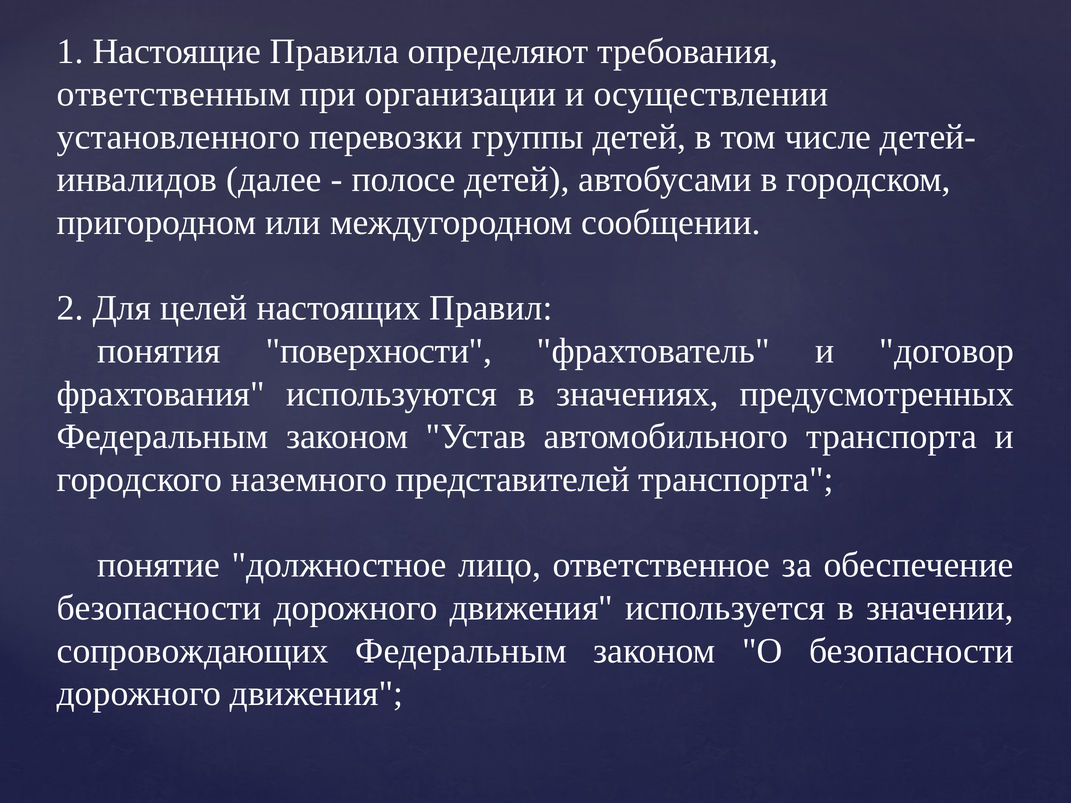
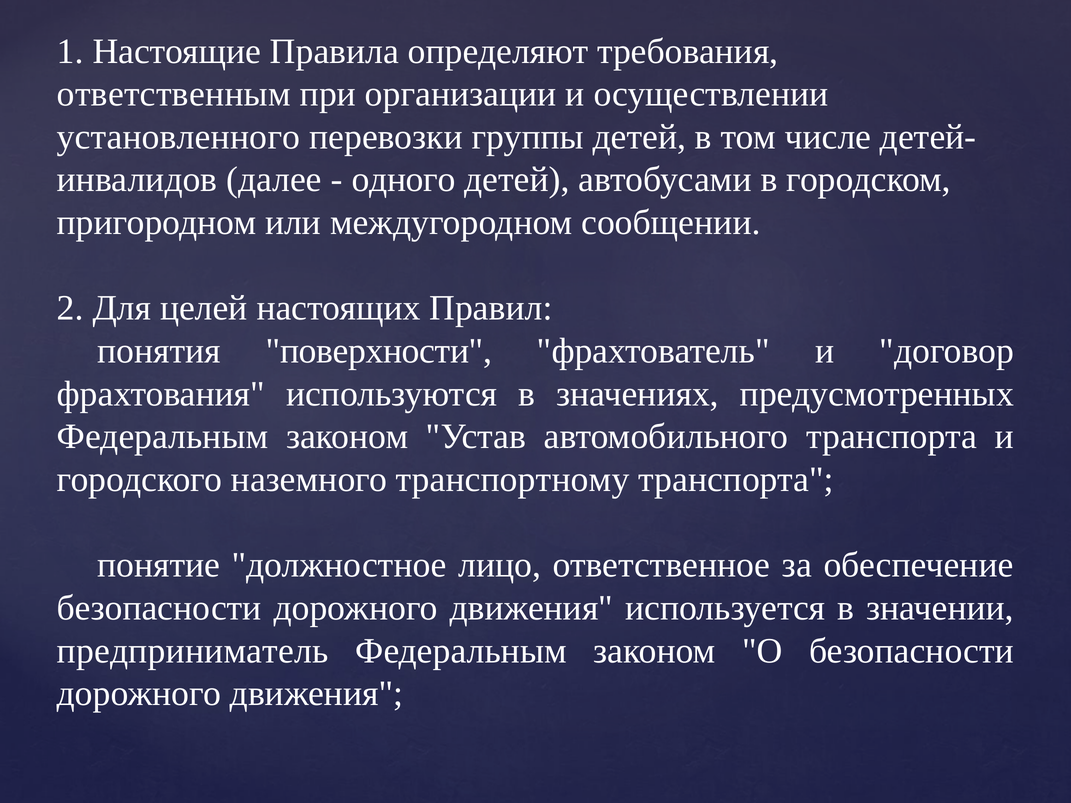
полосе: полосе -> одного
представителей: представителей -> транспортному
сопровождающих: сопровождающих -> предприниматель
